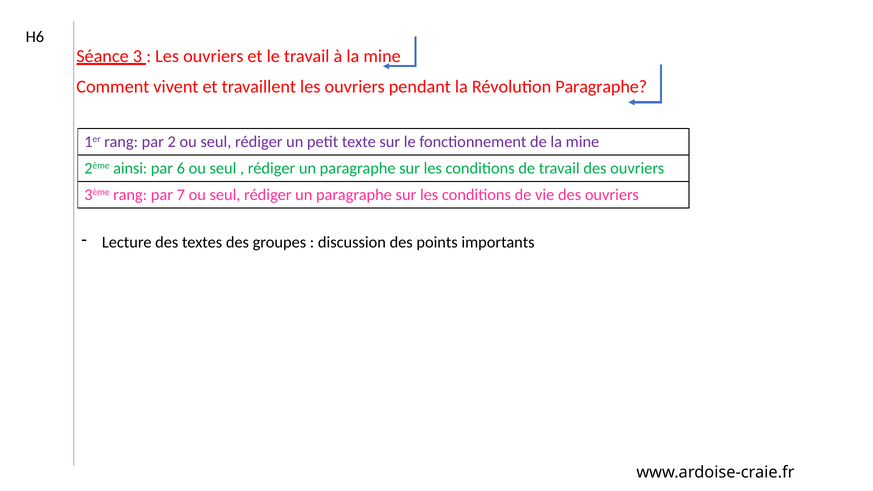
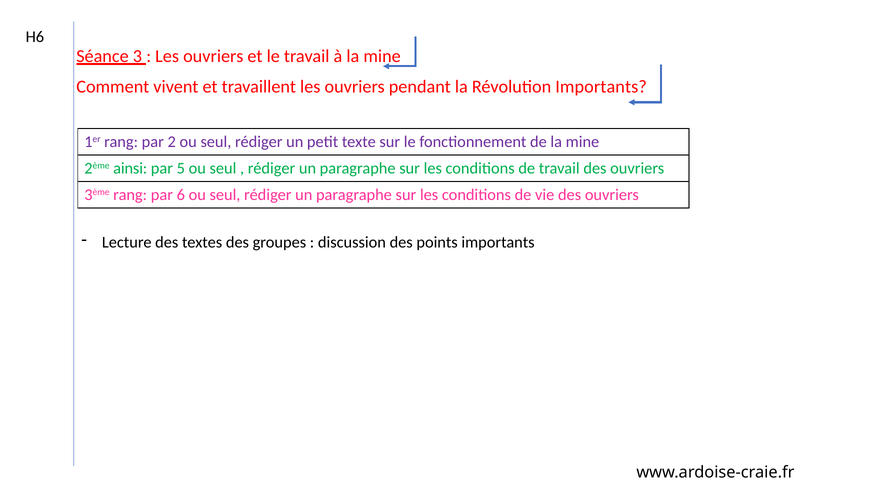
Révolution Paragraphe: Paragraphe -> Importants
6: 6 -> 5
7: 7 -> 6
